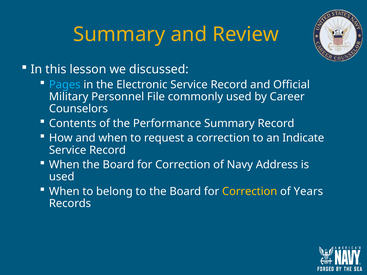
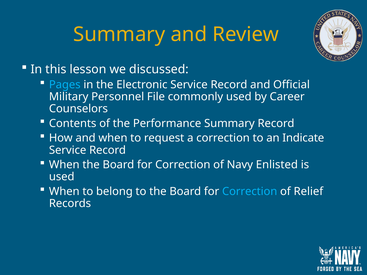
Address: Address -> Enlisted
Correction at (250, 192) colour: yellow -> light blue
Years: Years -> Relief
